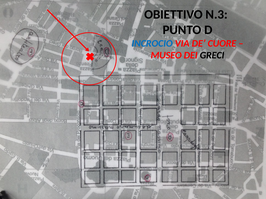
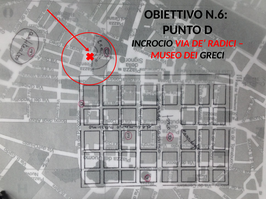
N.3: N.3 -> N.6
INCROCIO colour: blue -> black
CUORE: CUORE -> RADICI
